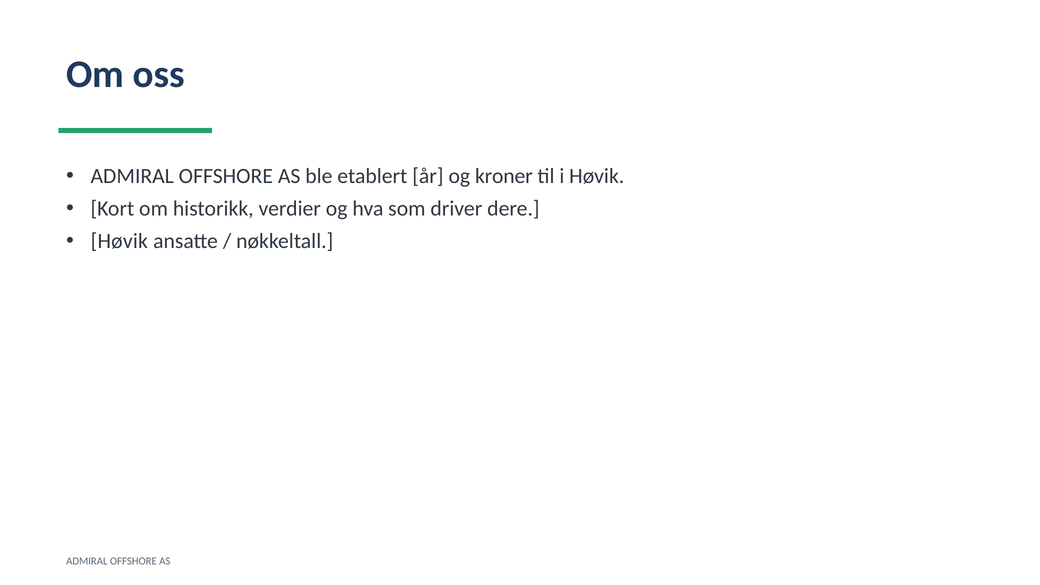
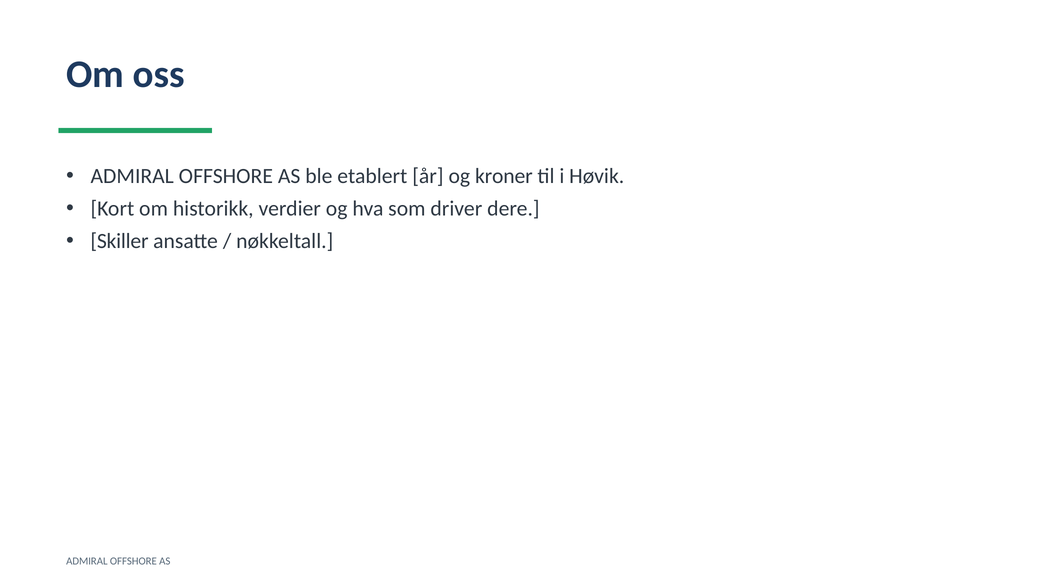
Høvik at (119, 241): Høvik -> Skiller
